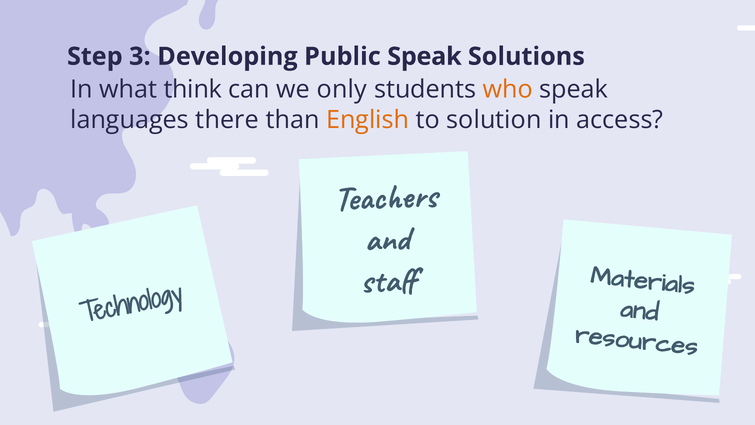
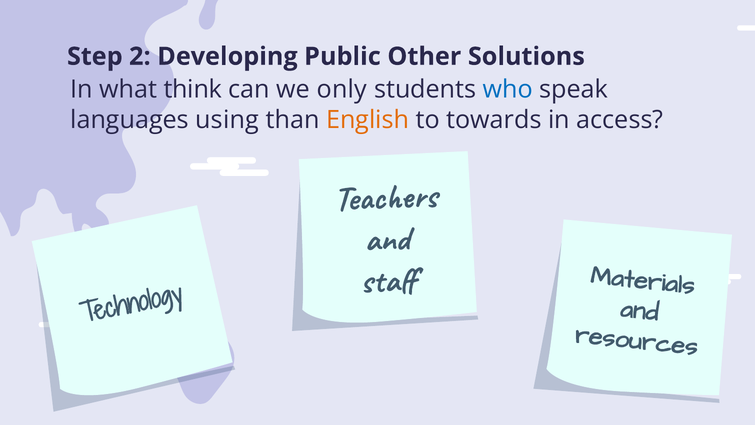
3: 3 -> 2
Public Speak: Speak -> Other
who colour: orange -> blue
there: there -> using
solution: solution -> towards
